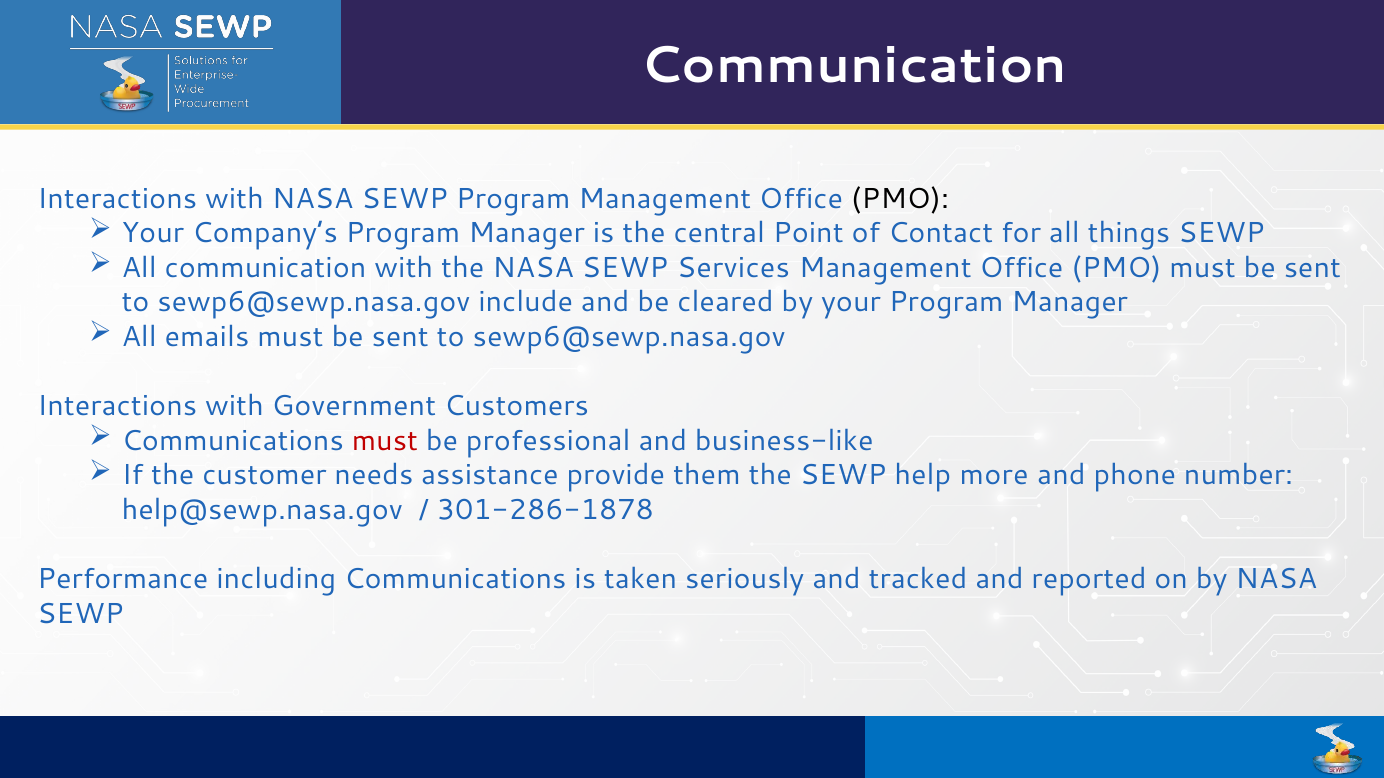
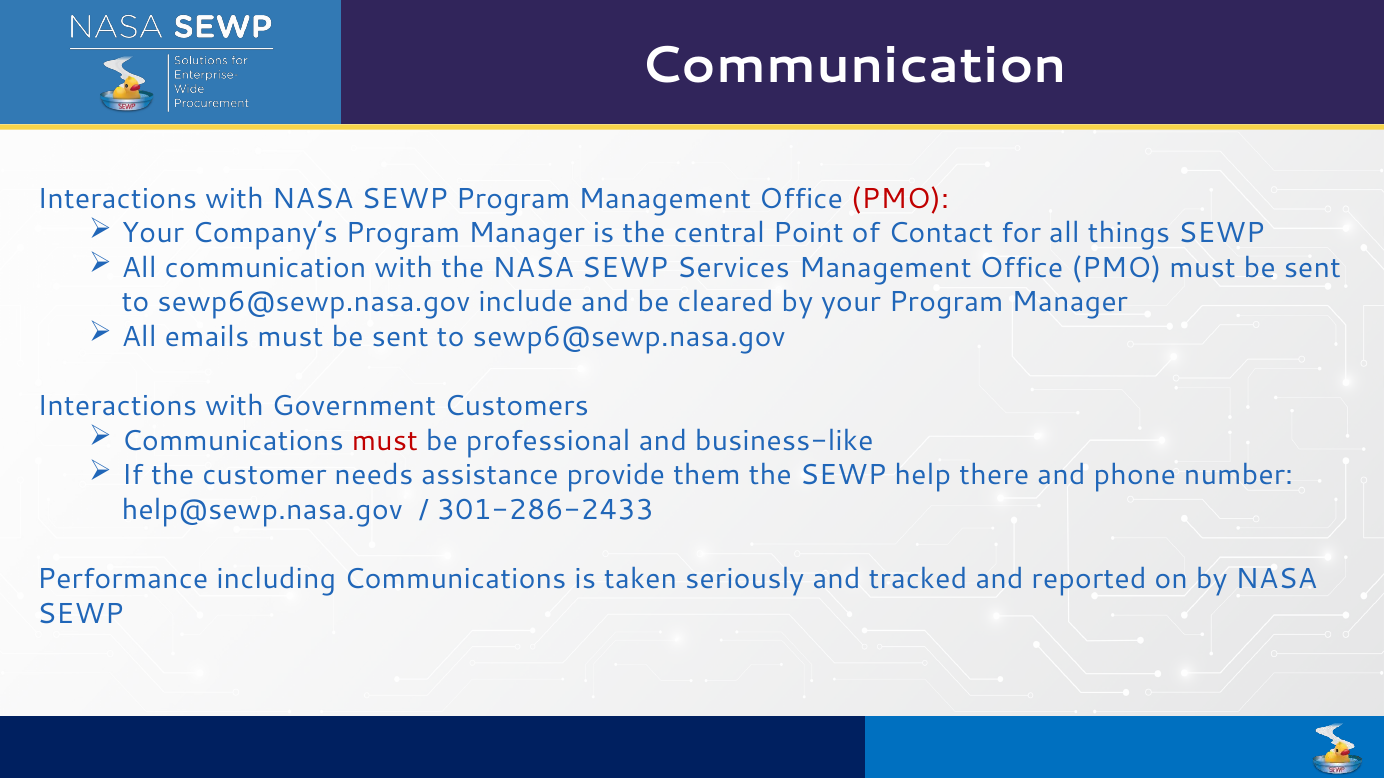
PMO at (900, 199) colour: black -> red
more: more -> there
301-286-1878: 301-286-1878 -> 301-286-2433
